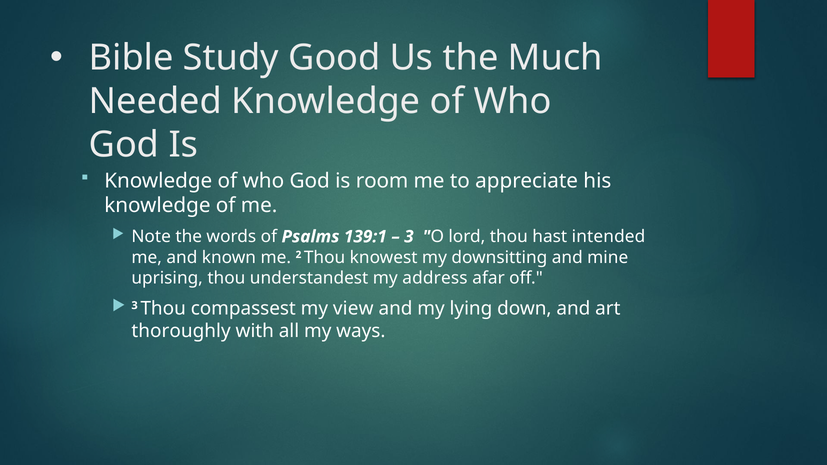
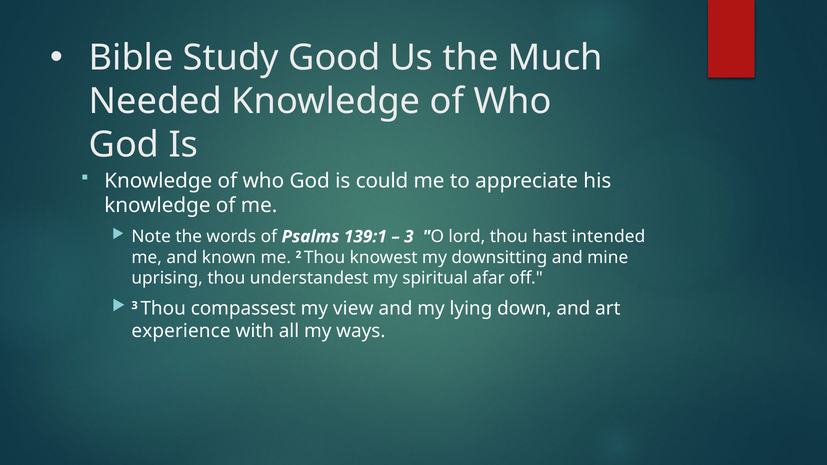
room: room -> could
address: address -> spiritual
thoroughly: thoroughly -> experience
